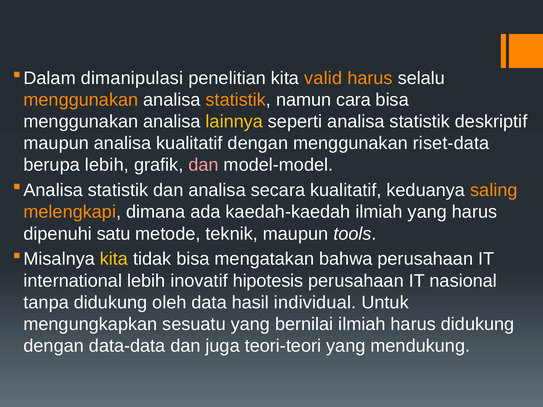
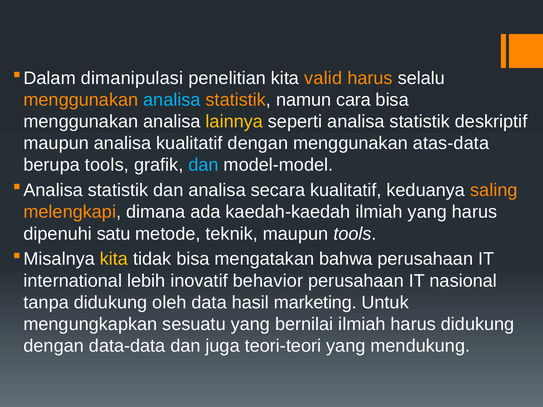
analisa at (172, 100) colour: white -> light blue
riset-data: riset-data -> atas-data
berupa lebih: lebih -> tools
dan at (203, 165) colour: pink -> light blue
hipotesis: hipotesis -> behavior
individual: individual -> marketing
